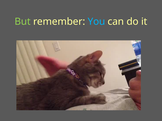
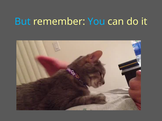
But colour: light green -> light blue
